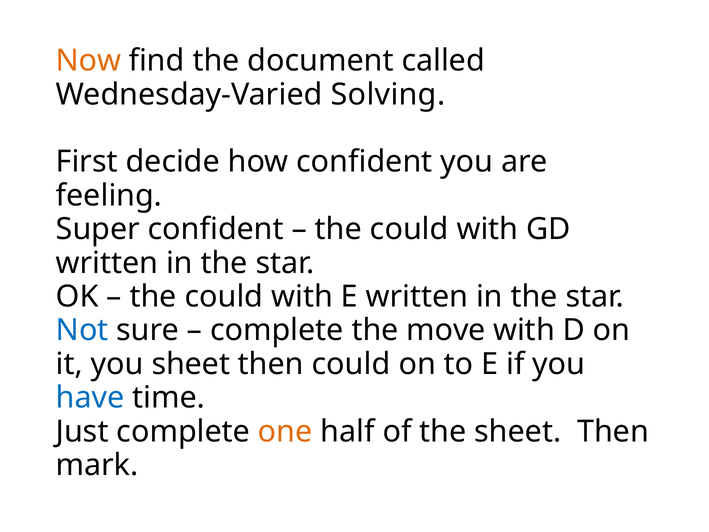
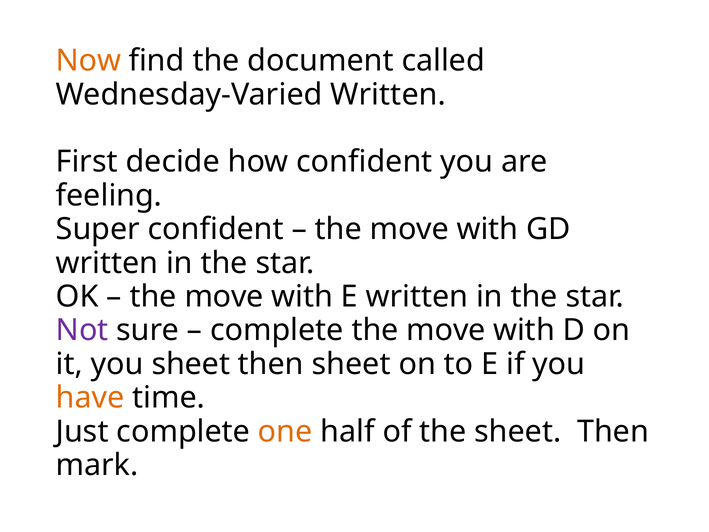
Wednesday-Varied Solving: Solving -> Written
could at (409, 229): could -> move
could at (224, 297): could -> move
Not colour: blue -> purple
then could: could -> sheet
have colour: blue -> orange
